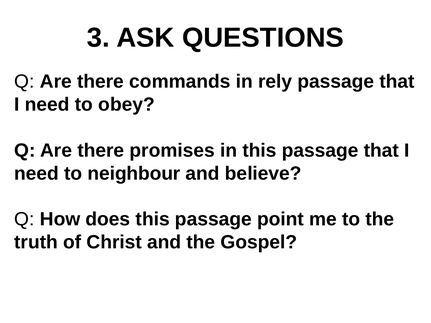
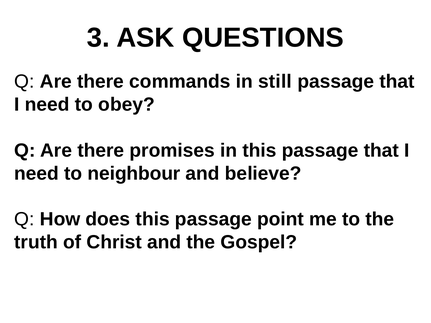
rely: rely -> still
